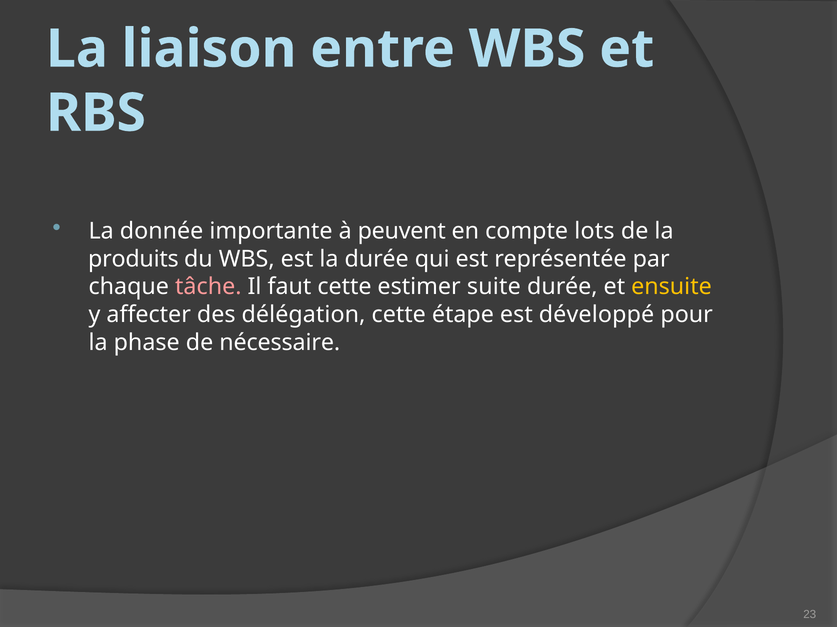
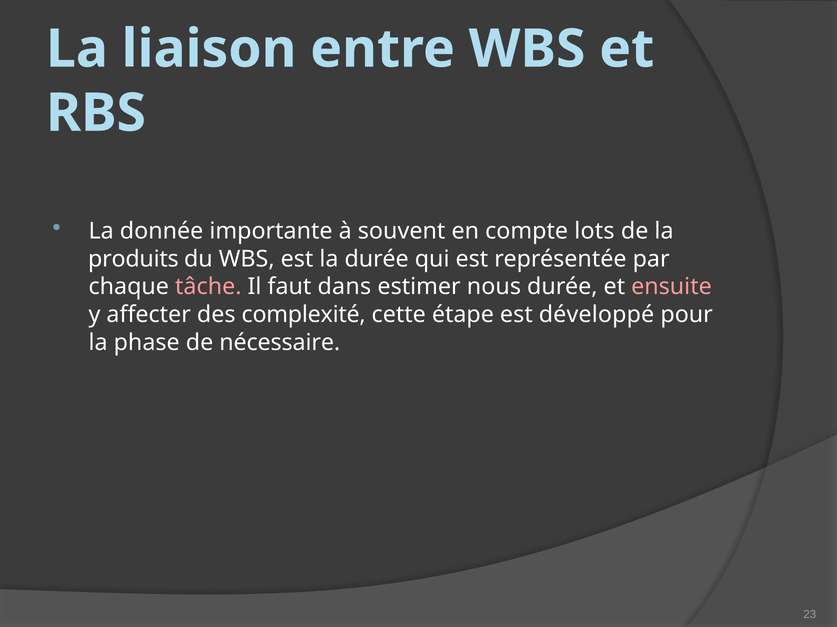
peuvent: peuvent -> souvent
faut cette: cette -> dans
suite: suite -> nous
ensuite colour: yellow -> pink
délégation: délégation -> complexité
